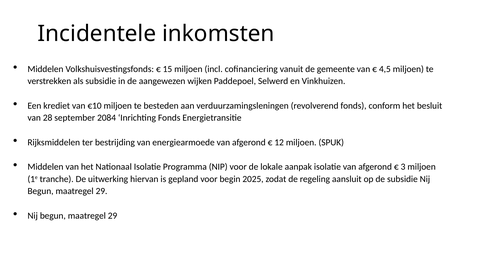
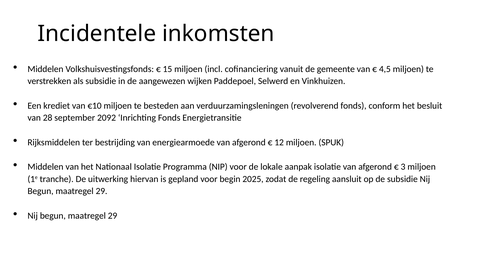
2084: 2084 -> 2092
